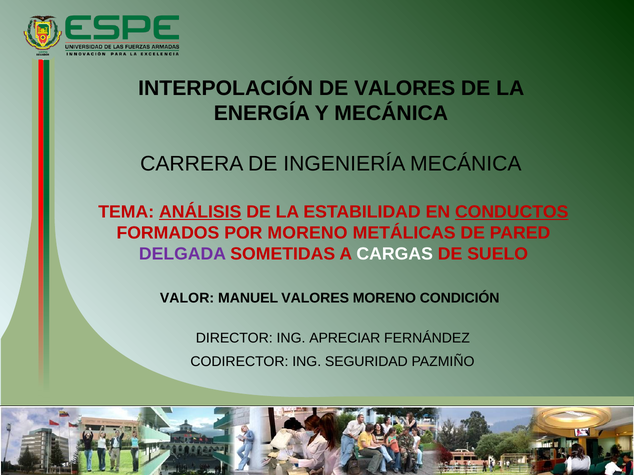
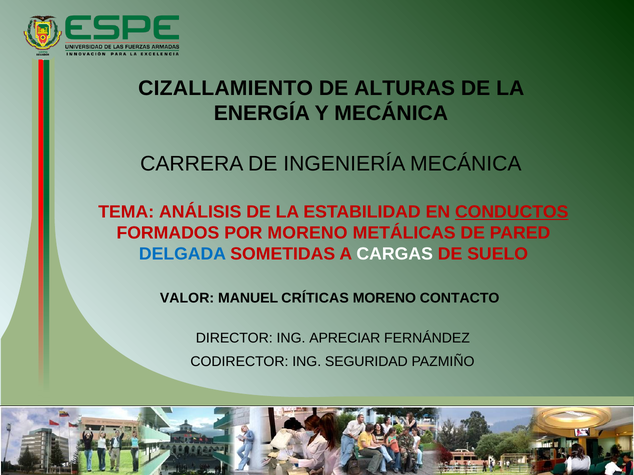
INTERPOLACIÓN: INTERPOLACIÓN -> CIZALLAMIENTO
DE VALORES: VALORES -> ALTURAS
ANÁLISIS underline: present -> none
DELGADA colour: purple -> blue
MANUEL VALORES: VALORES -> CRÍTICAS
CONDICIÓN: CONDICIÓN -> CONTACTO
